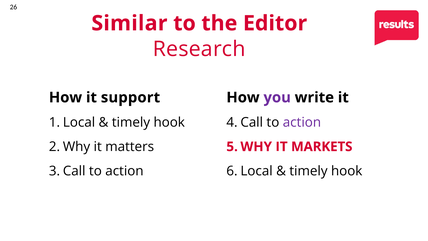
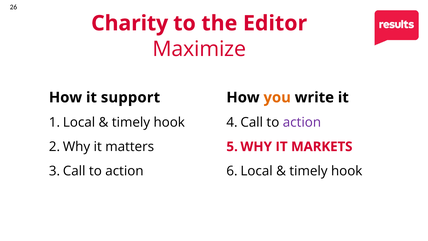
Similar: Similar -> Charity
Research: Research -> Maximize
you colour: purple -> orange
